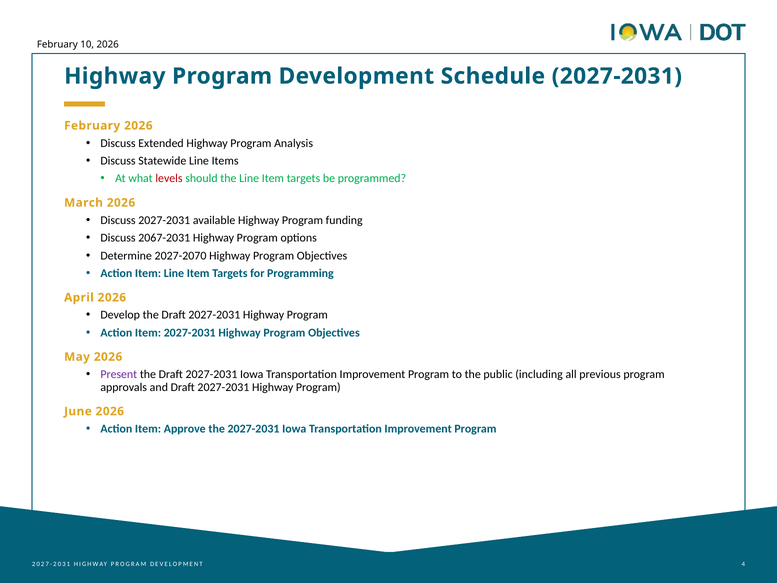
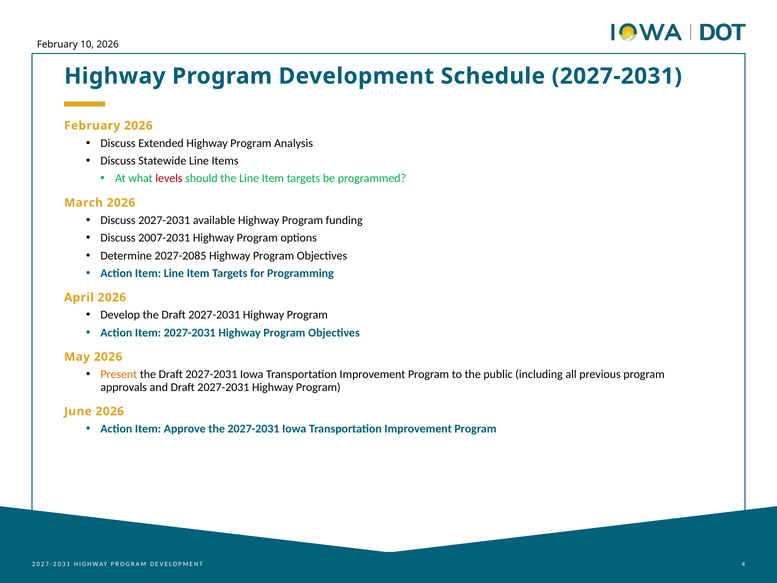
2067-2031: 2067-2031 -> 2007-2031
2027-2070: 2027-2070 -> 2027-2085
Present colour: purple -> orange
